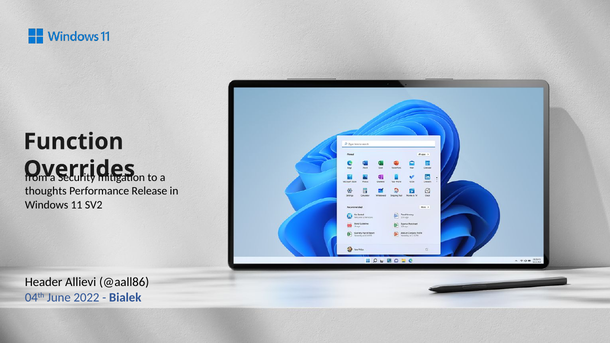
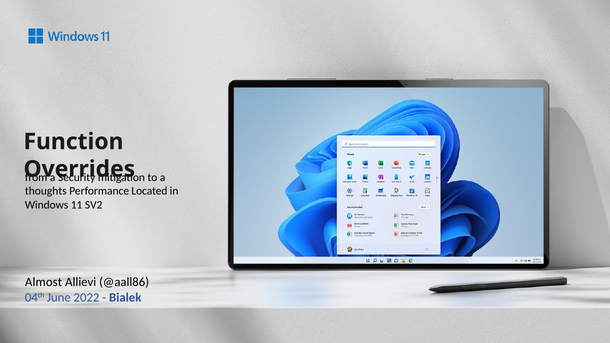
Release: Release -> Located
Header: Header -> Almost
